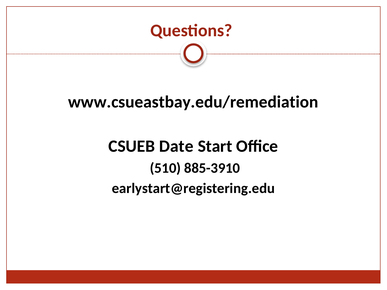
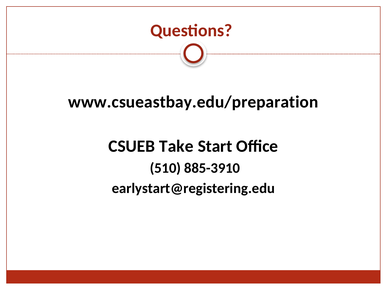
www.csueastbay.edu/remediation: www.csueastbay.edu/remediation -> www.csueastbay.edu/preparation
Date: Date -> Take
